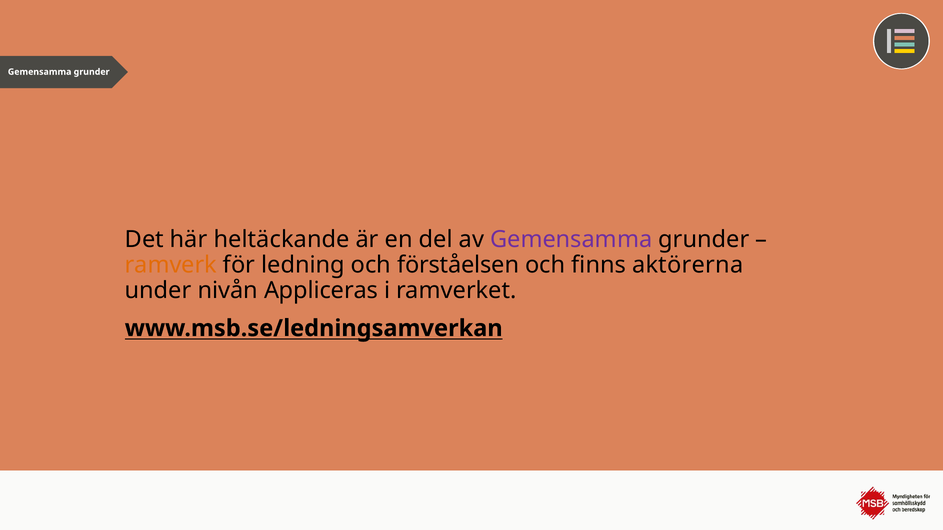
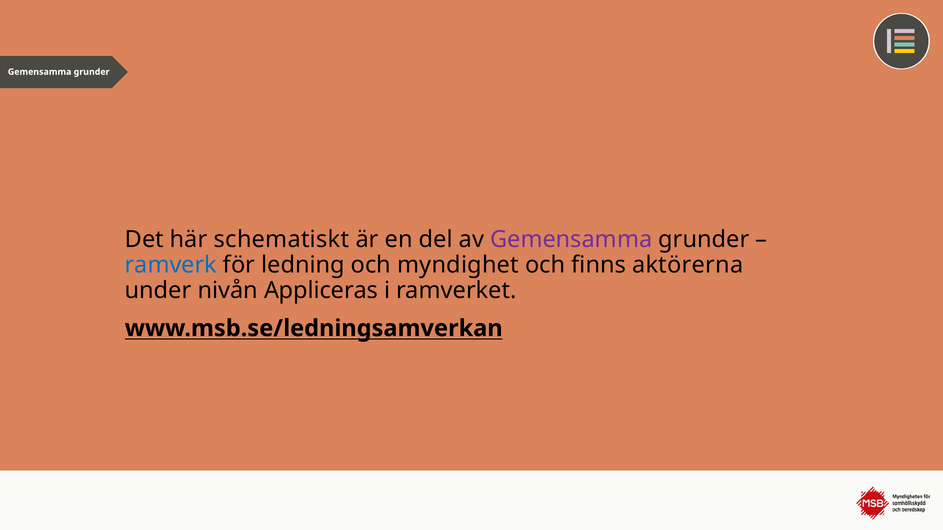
heltäckande: heltäckande -> schematiskt
ramverk colour: orange -> blue
förståelsen: förståelsen -> myndighet
